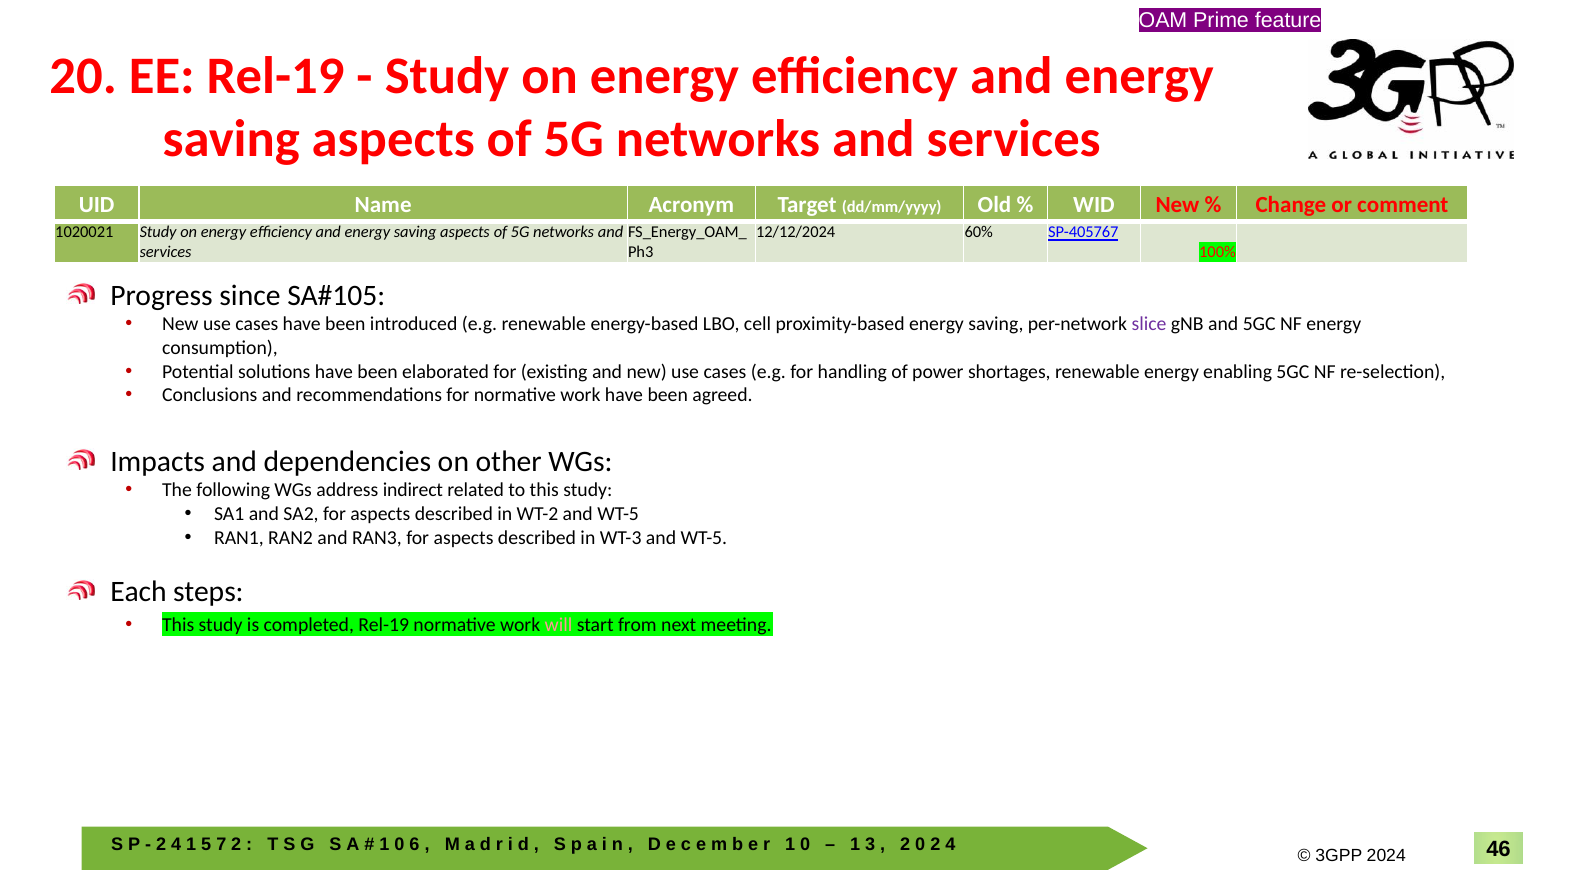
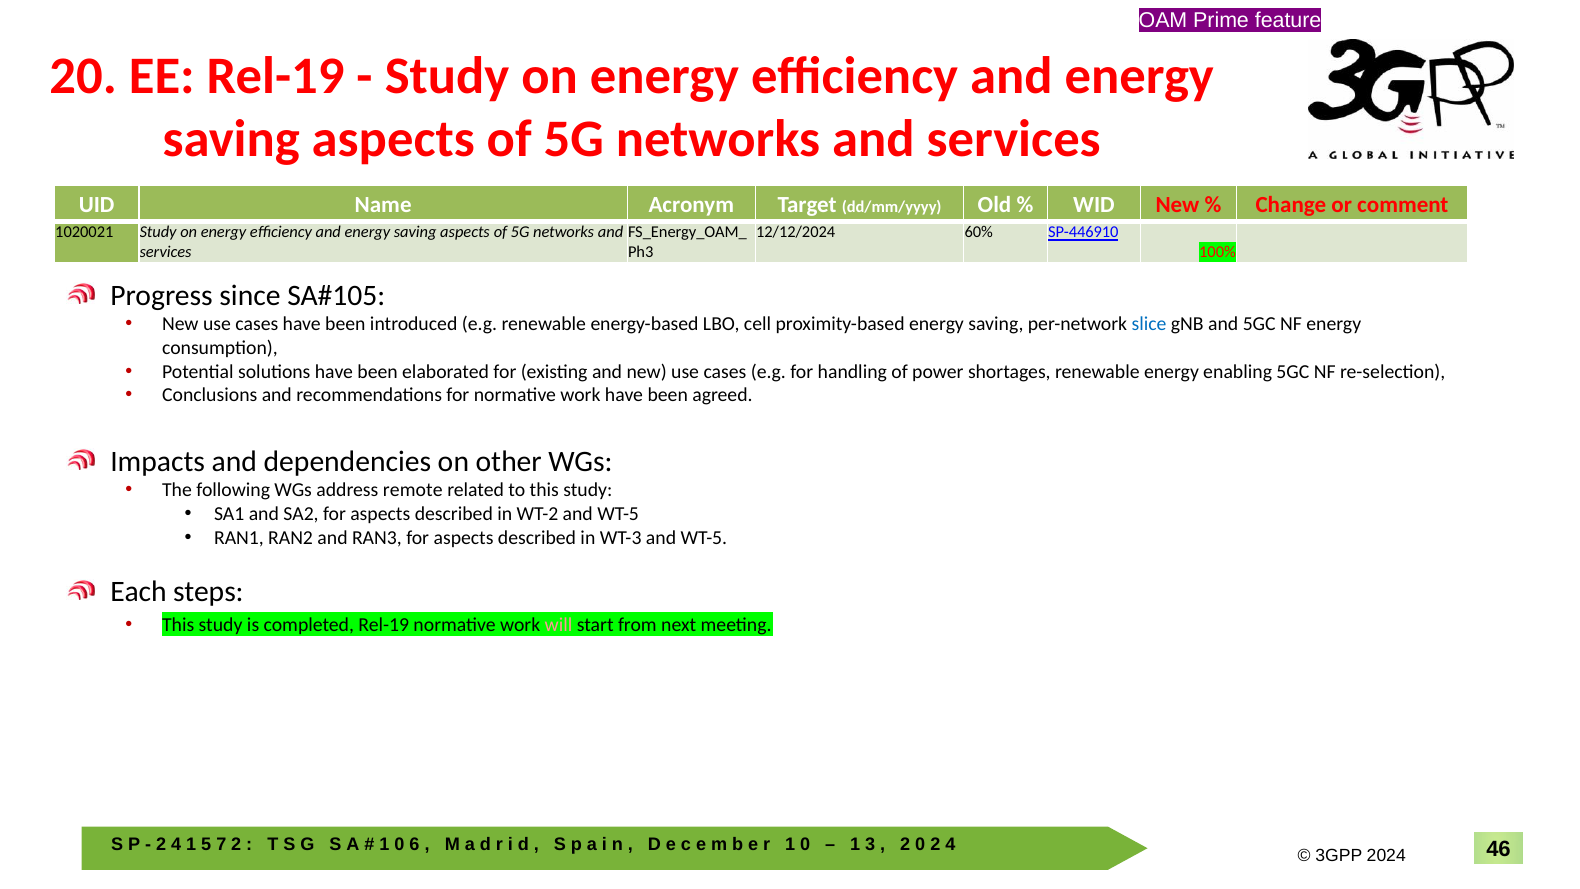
SP-405767: SP-405767 -> SP-446910
slice colour: purple -> blue
indirect: indirect -> remote
